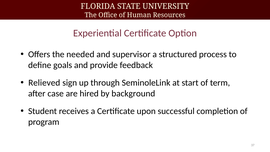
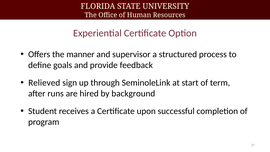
needed: needed -> manner
case: case -> runs
